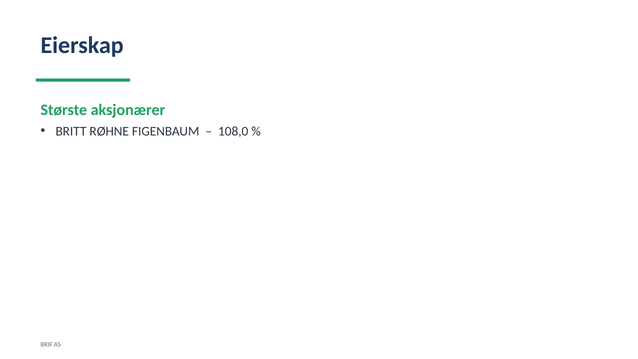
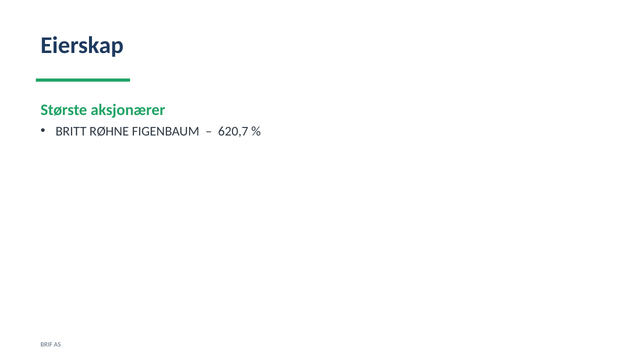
108,0: 108,0 -> 620,7
